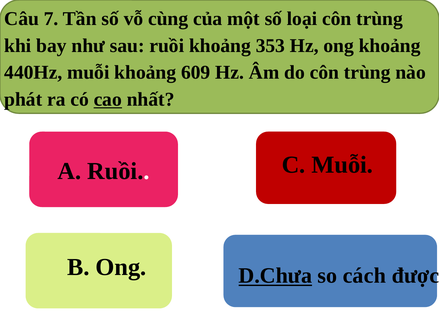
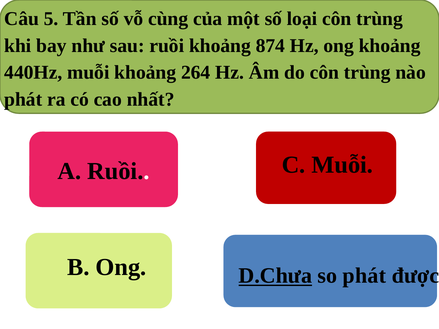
7: 7 -> 5
353: 353 -> 874
609: 609 -> 264
cao underline: present -> none
so cách: cách -> phát
